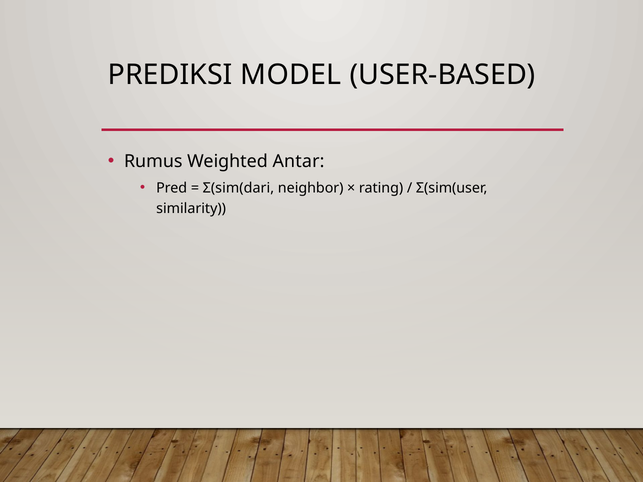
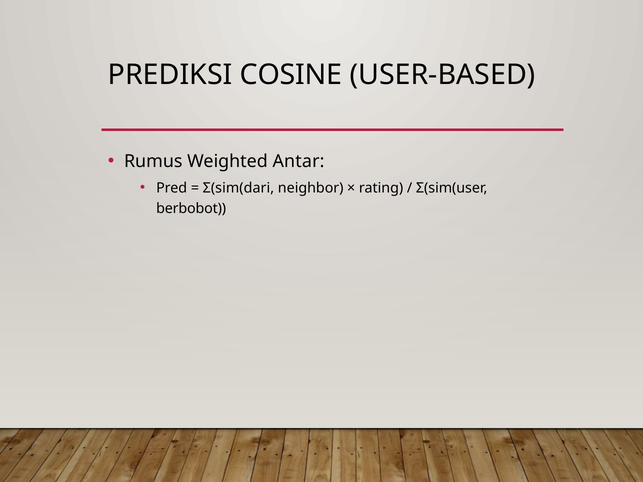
MODEL: MODEL -> COSINE
similarity: similarity -> berbobot
